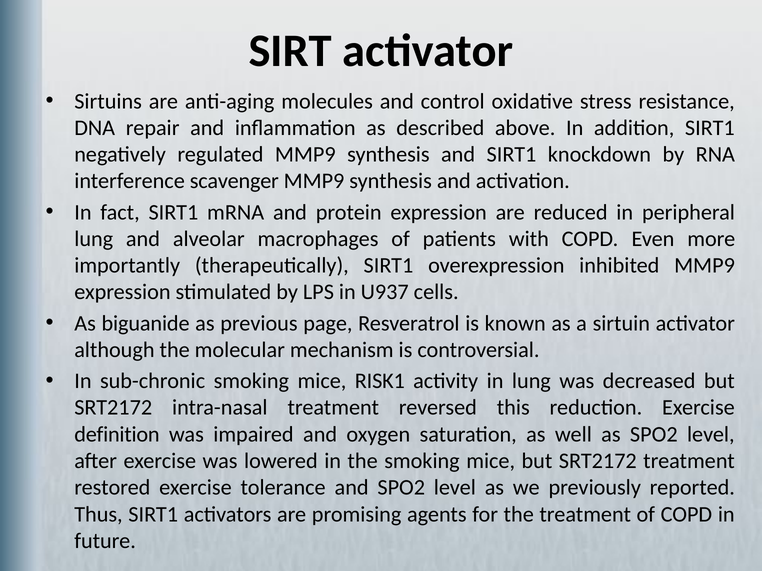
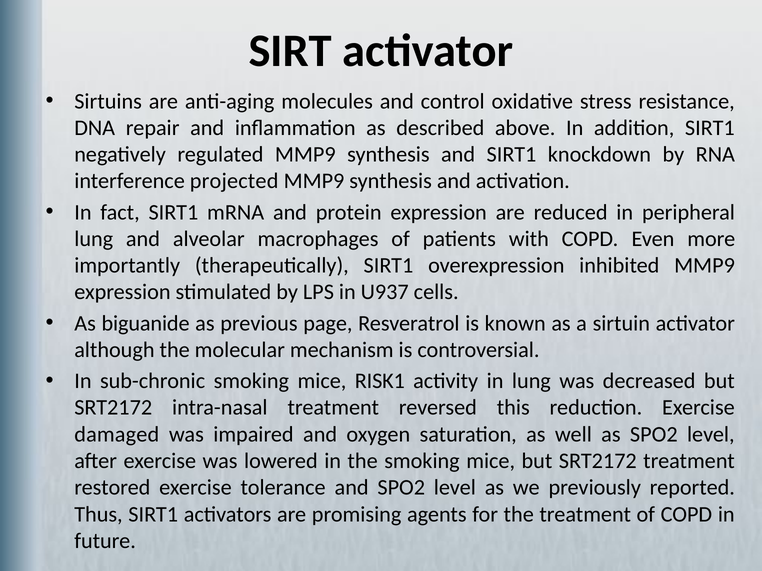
scavenger: scavenger -> projected
definition: definition -> damaged
